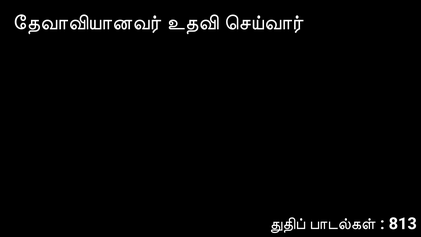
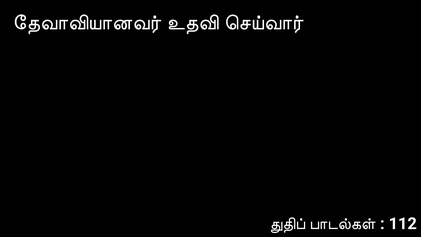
813: 813 -> 112
